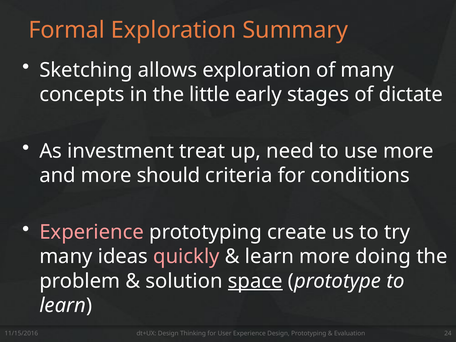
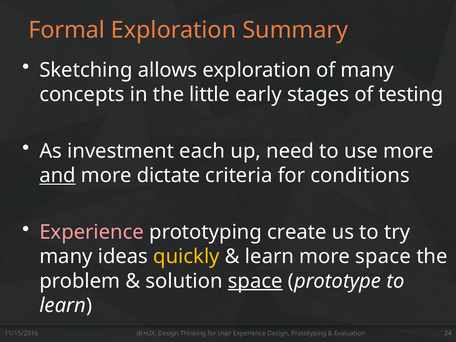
dictate: dictate -> testing
treat: treat -> each
and underline: none -> present
should: should -> dictate
quickly colour: pink -> yellow
more doing: doing -> space
